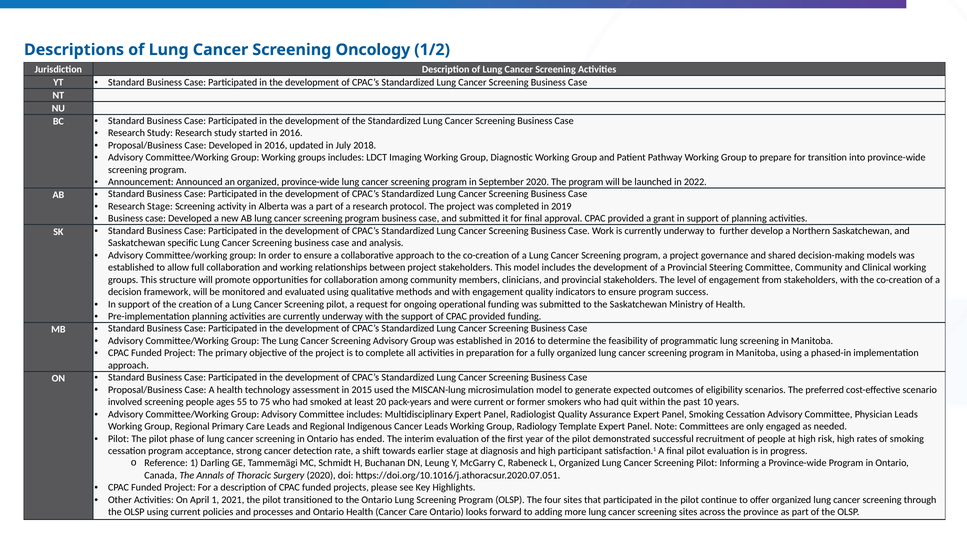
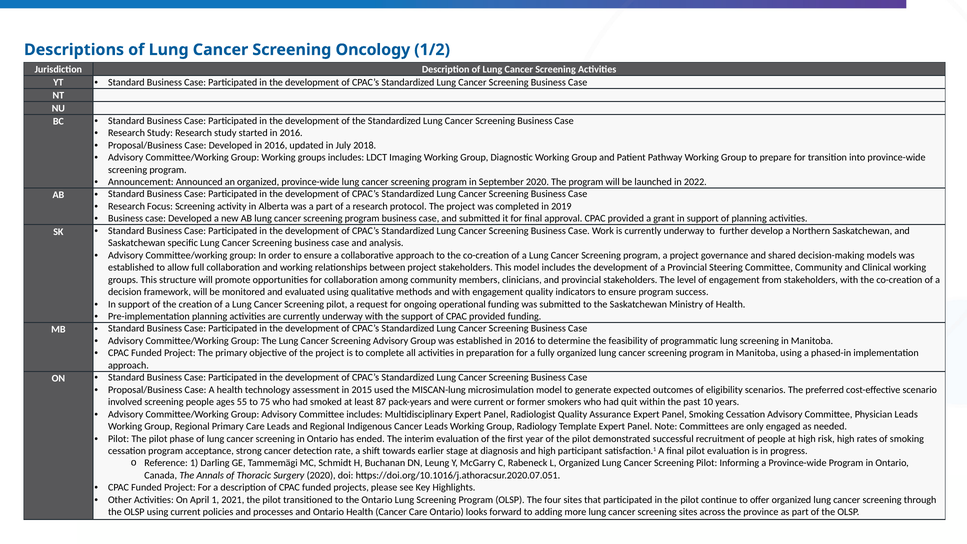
Research Stage: Stage -> Focus
20: 20 -> 87
